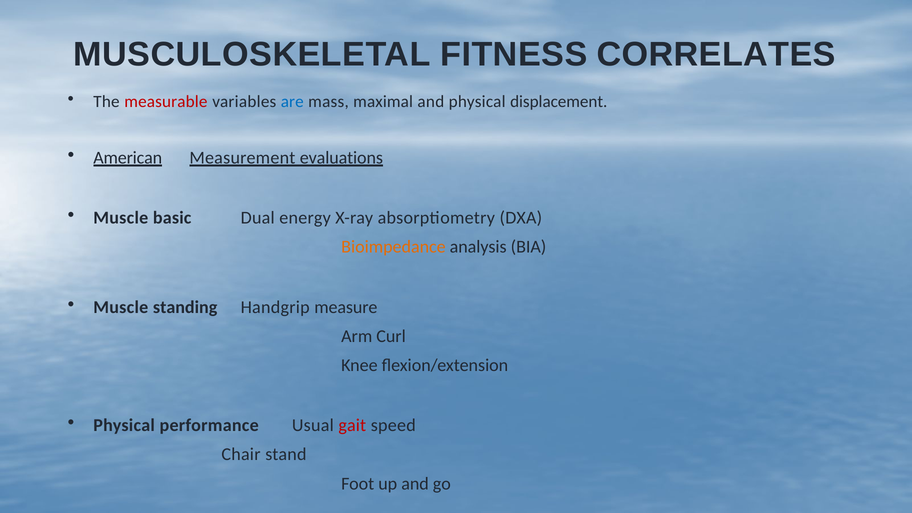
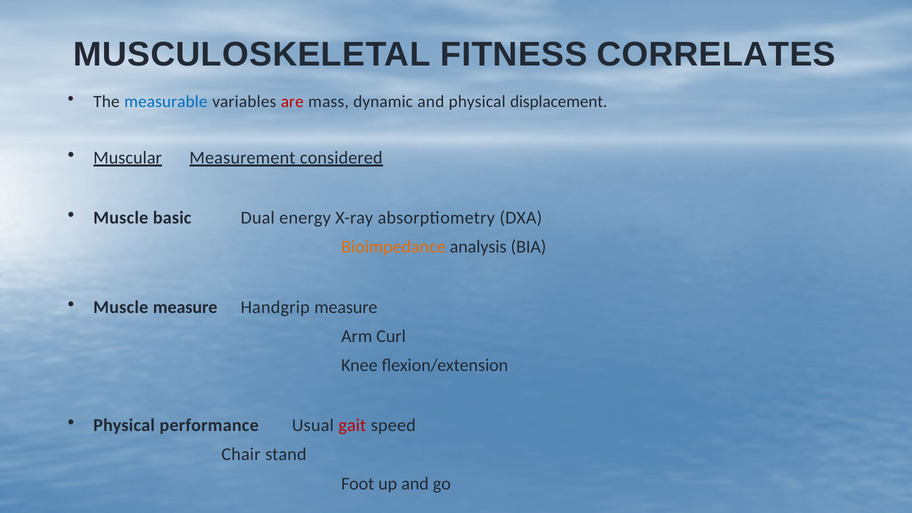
measurable colour: red -> blue
are colour: blue -> red
maximal: maximal -> dynamic
American: American -> Muscular
evaluations: evaluations -> considered
Muscle standing: standing -> measure
